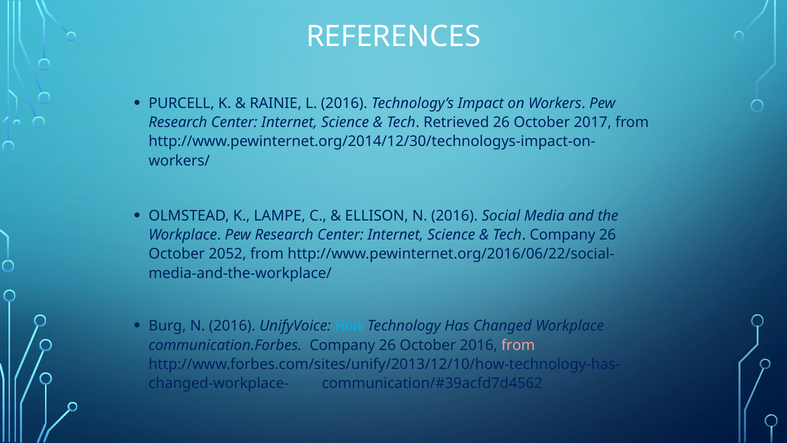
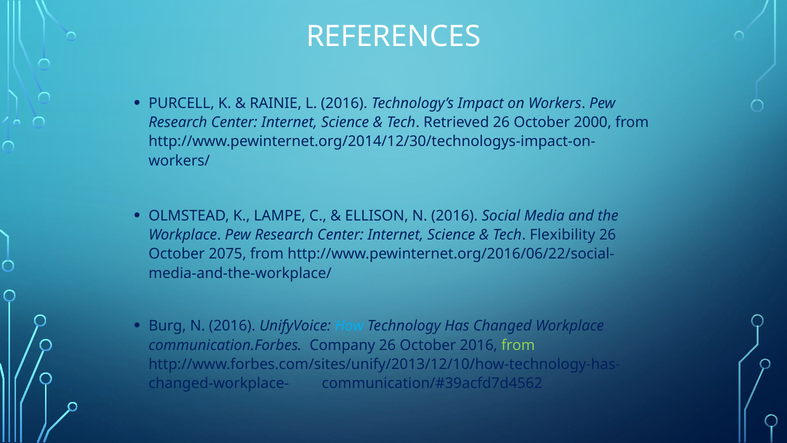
2017: 2017 -> 2000
Tech Company: Company -> Flexibility
2052: 2052 -> 2075
from at (518, 345) colour: pink -> light green
